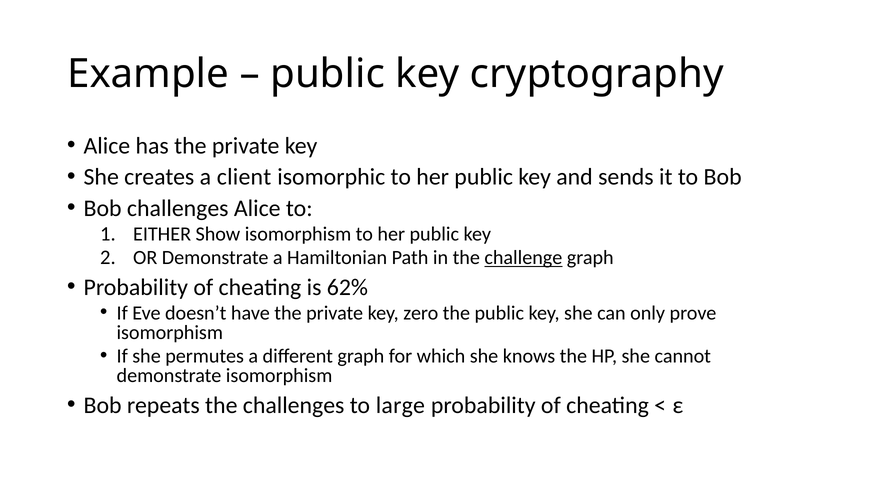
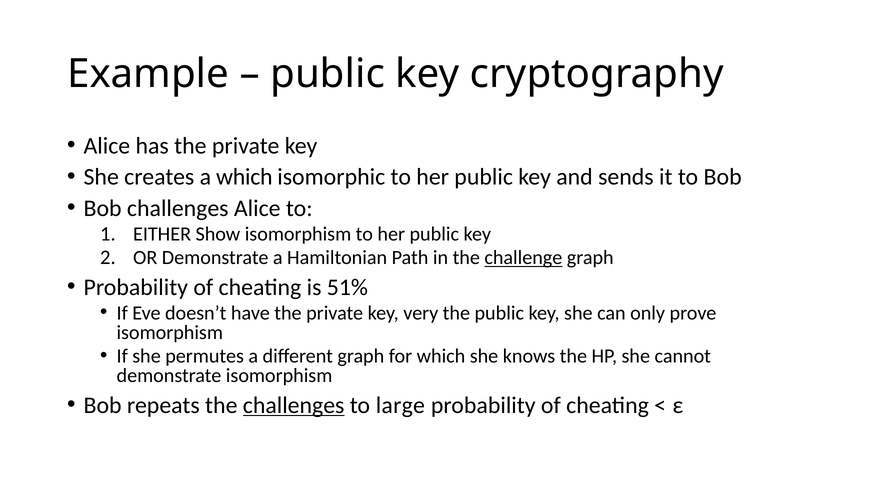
a client: client -> which
62%: 62% -> 51%
zero: zero -> very
challenges at (294, 405) underline: none -> present
